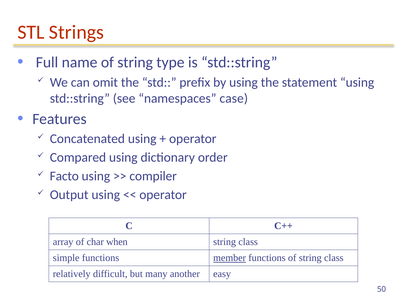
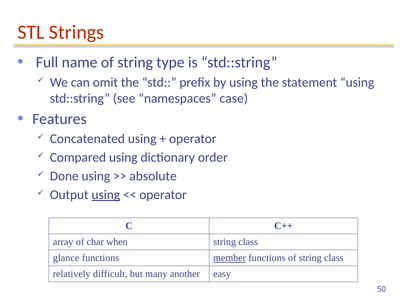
Facto: Facto -> Done
compiler: compiler -> absolute
using at (106, 195) underline: none -> present
simple: simple -> glance
